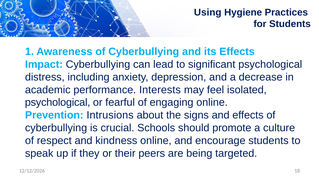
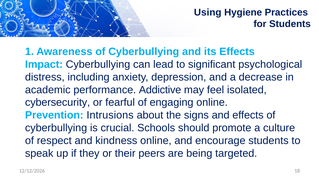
Interests: Interests -> Addictive
psychological at (58, 103): psychological -> cybersecurity
